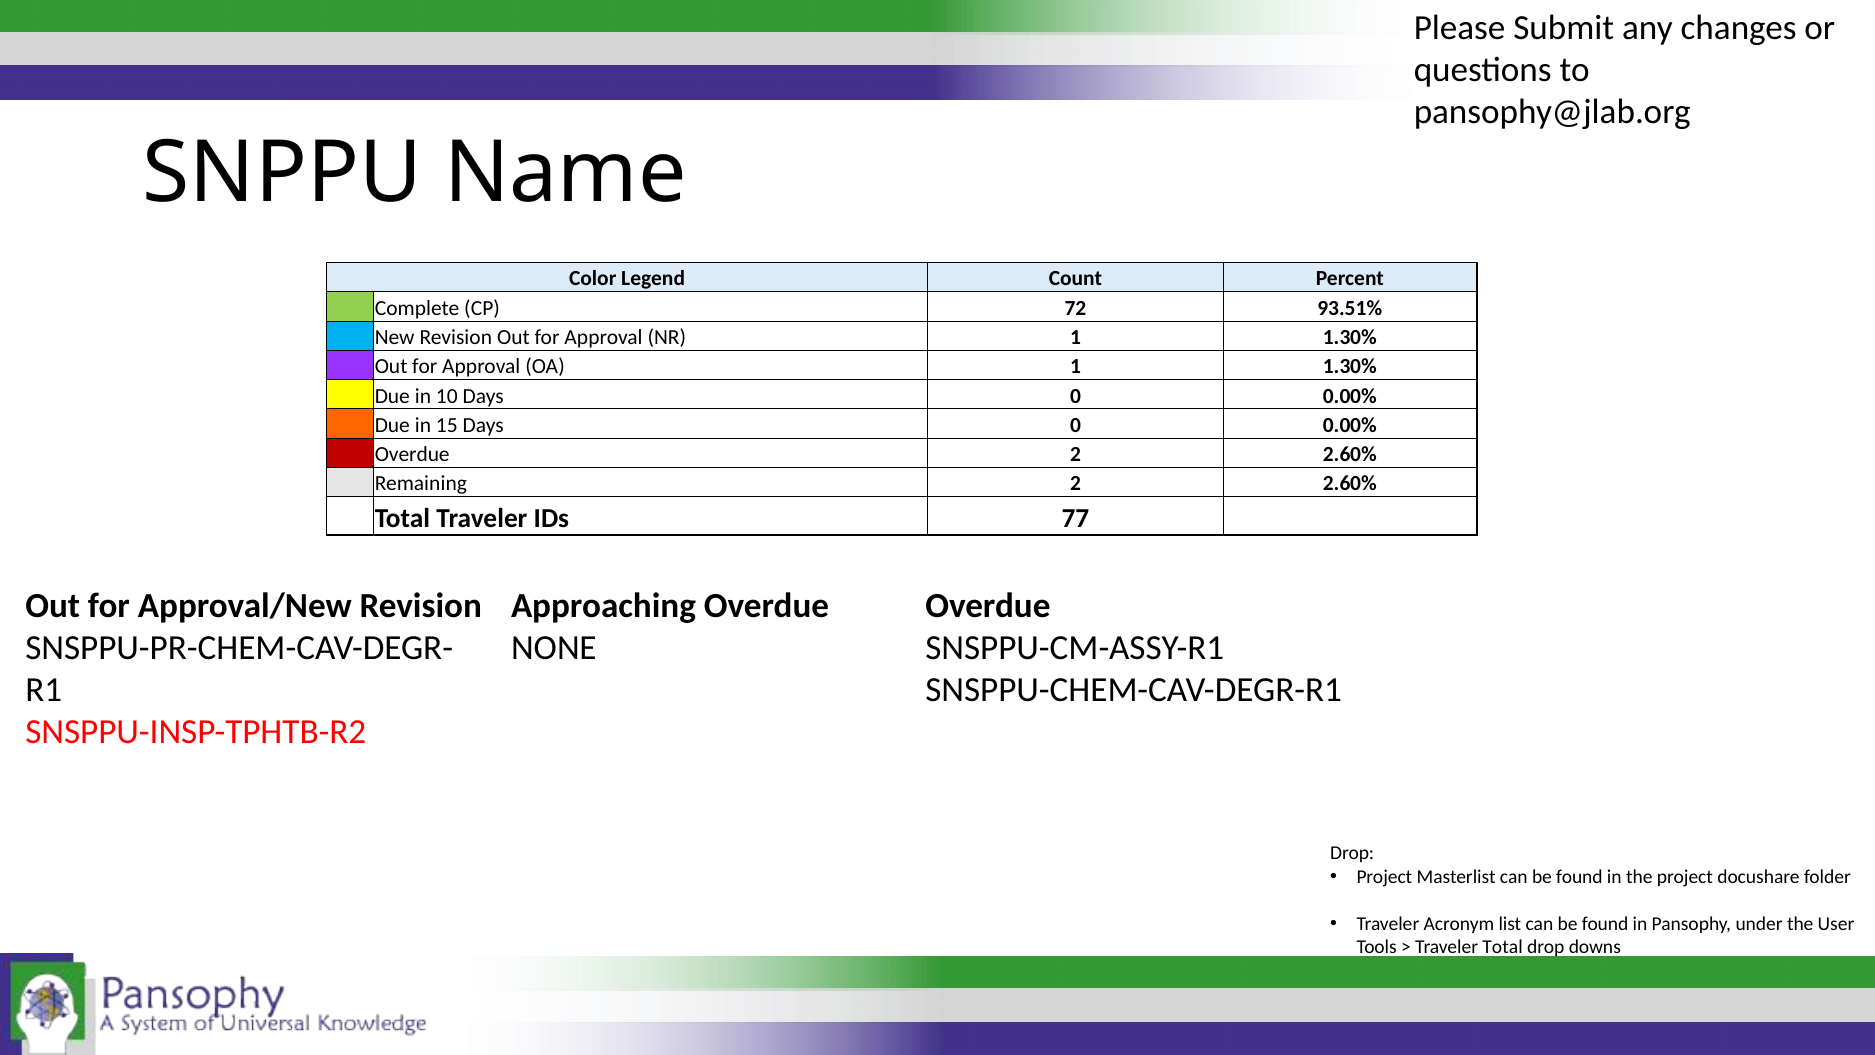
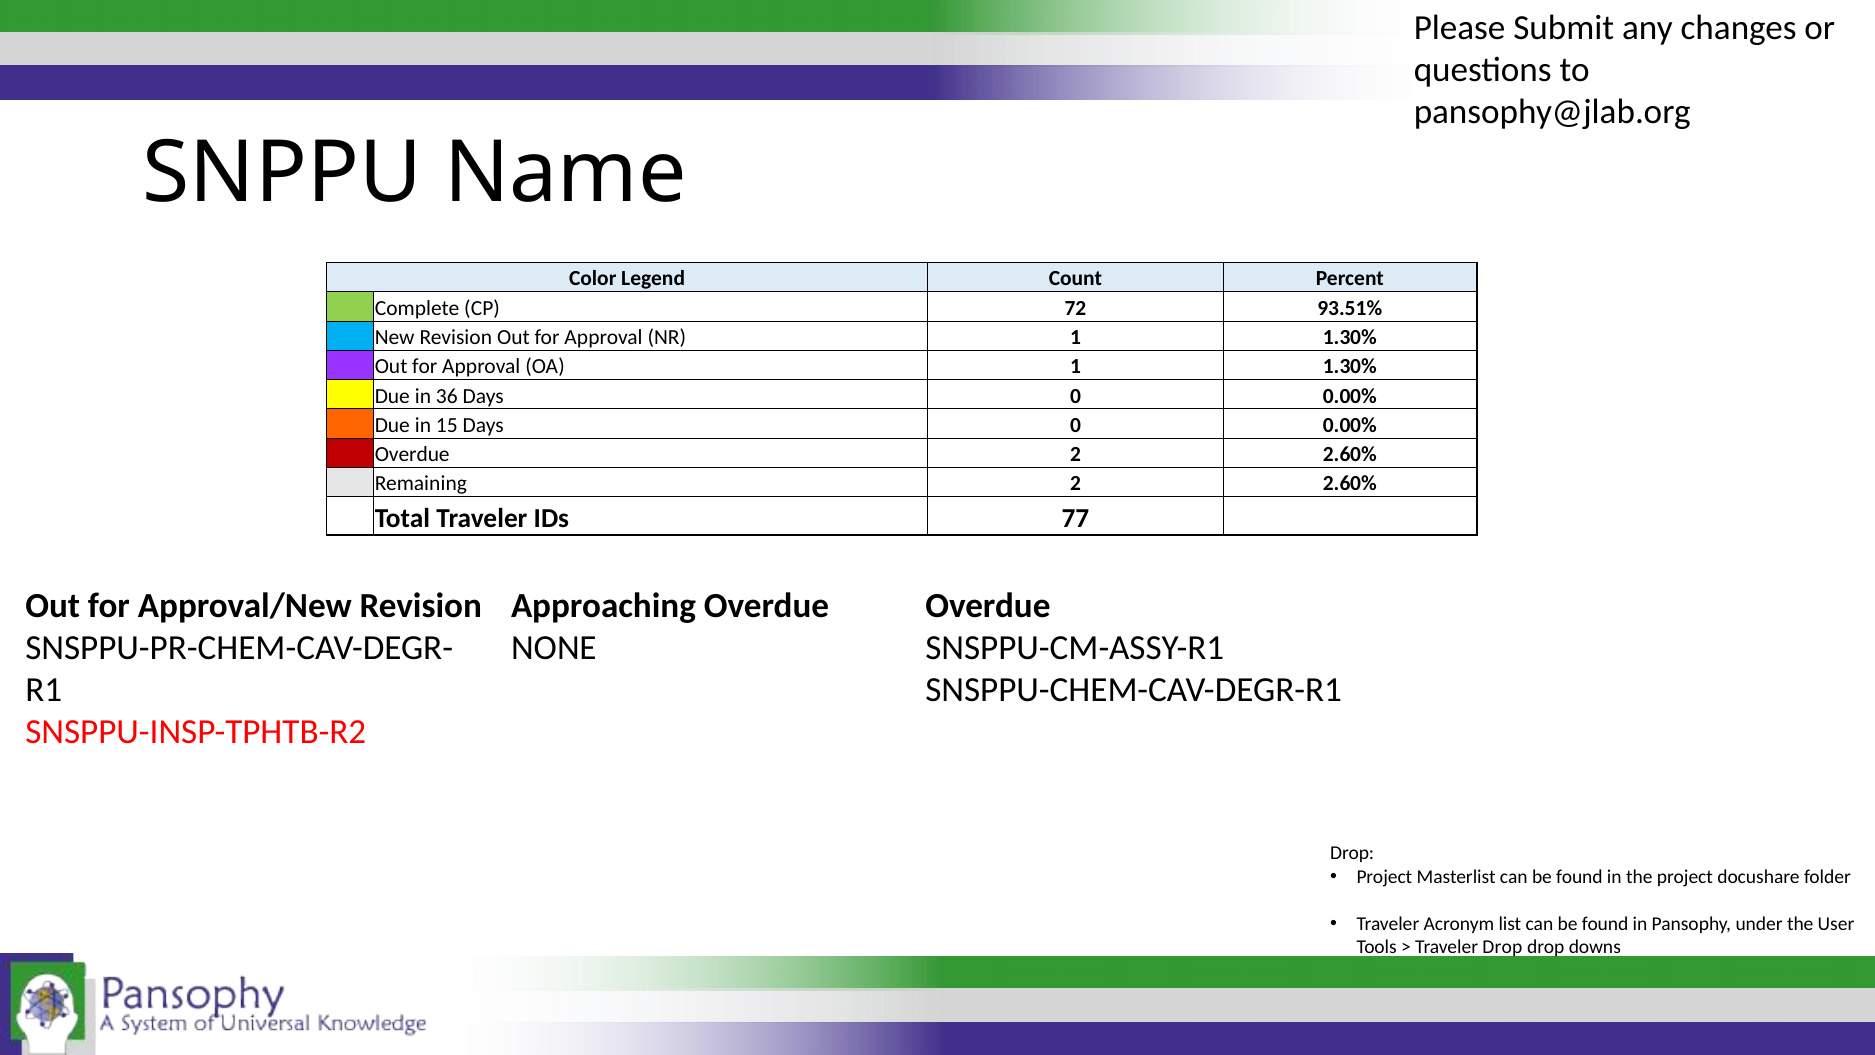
10: 10 -> 36
Traveler Total: Total -> Drop
